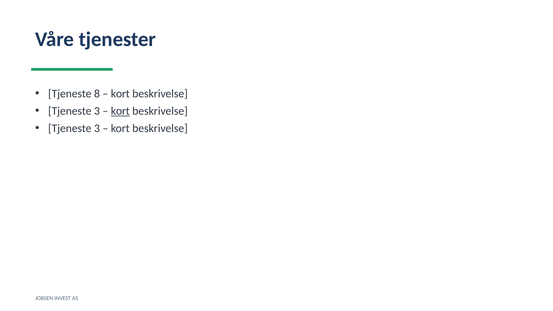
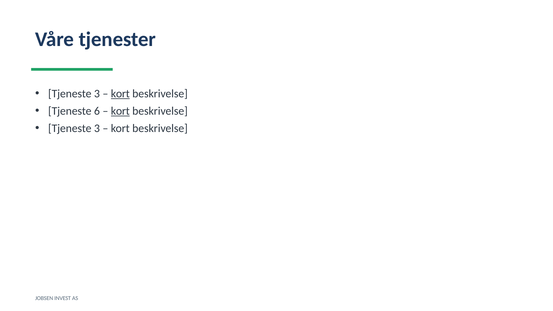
8 at (97, 94): 8 -> 3
kort at (120, 94) underline: none -> present
3 at (97, 111): 3 -> 6
